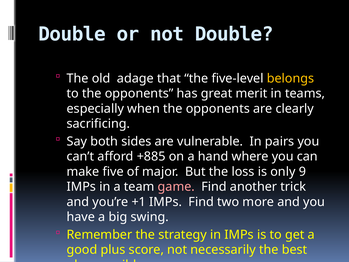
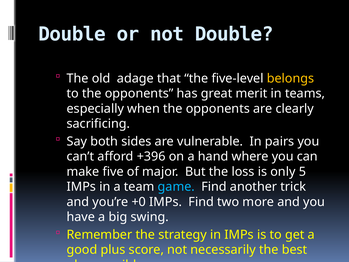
+885: +885 -> +396
9: 9 -> 5
game colour: pink -> light blue
+1: +1 -> +0
